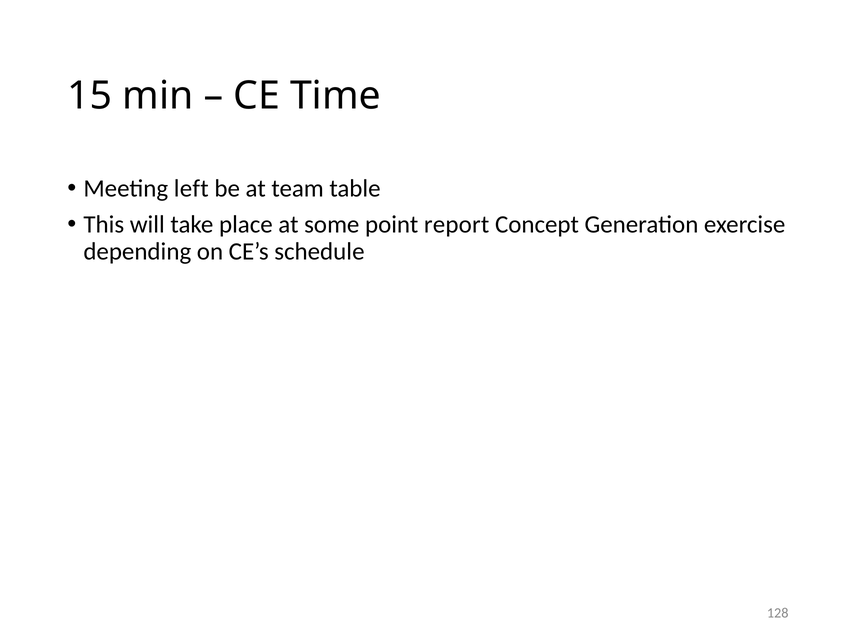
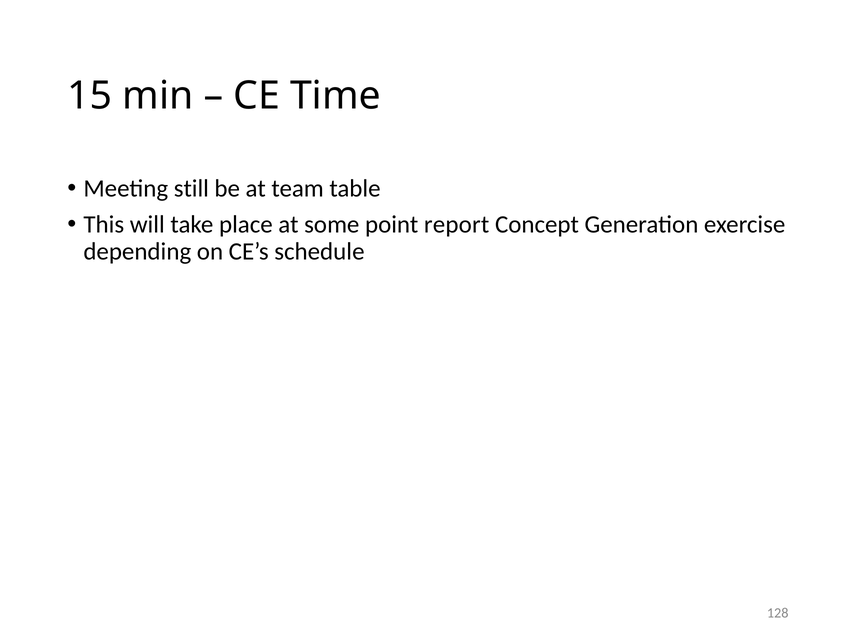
left: left -> still
